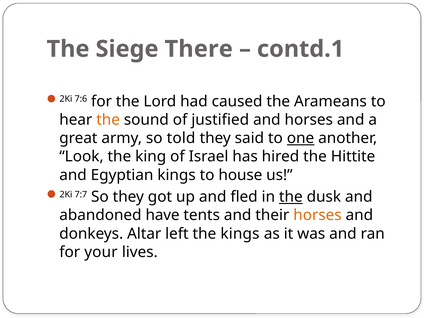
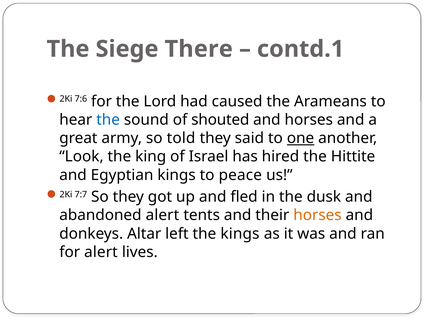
the at (108, 120) colour: orange -> blue
justified: justified -> shouted
house: house -> peace
the at (291, 197) underline: present -> none
abandoned have: have -> alert
for your: your -> alert
